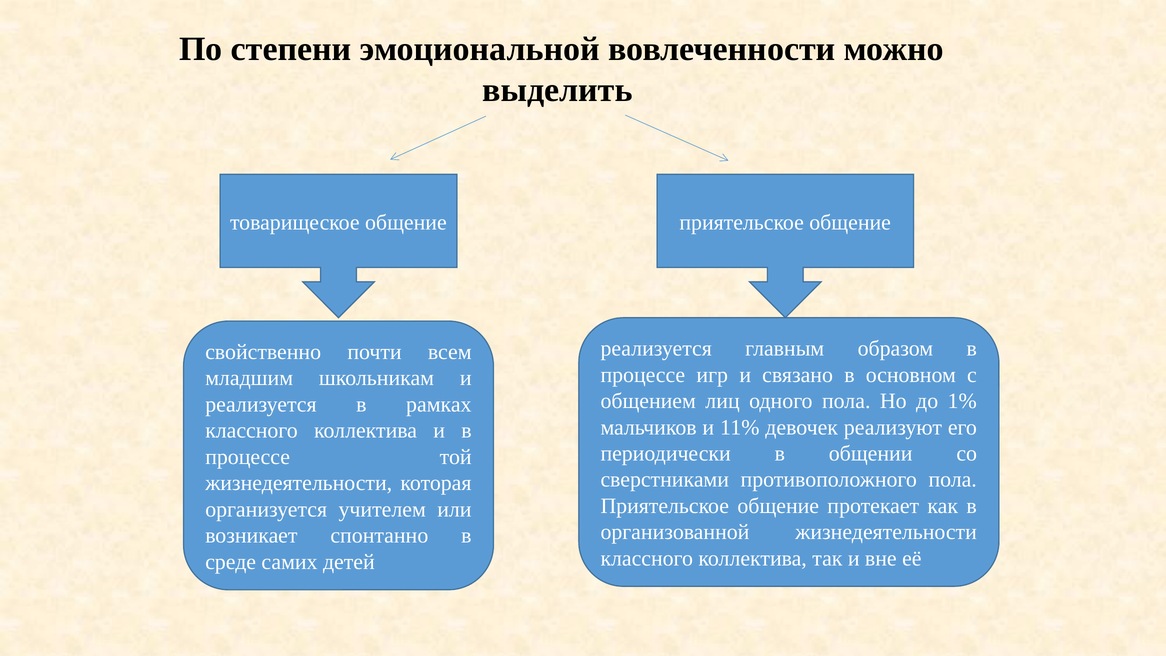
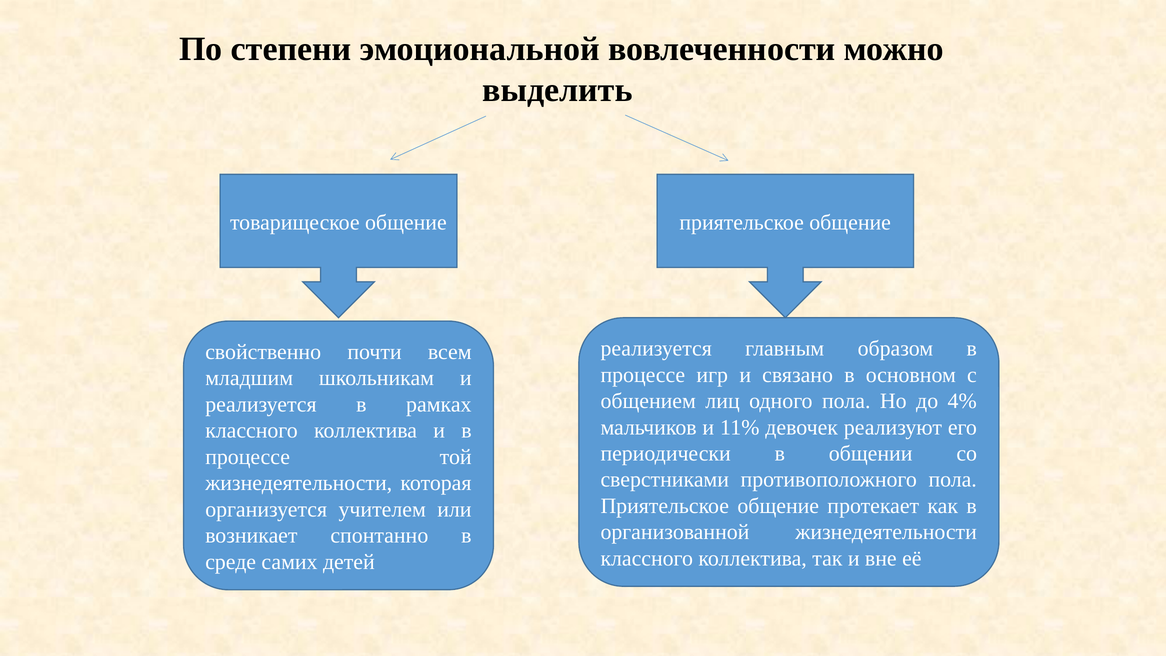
1%: 1% -> 4%
